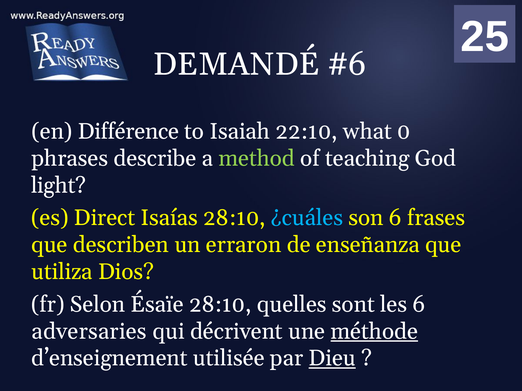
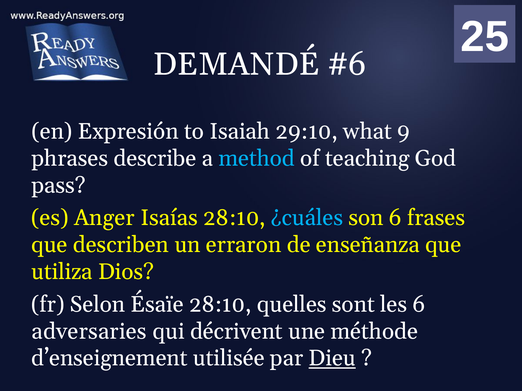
Différence: Différence -> Expresión
22:10: 22:10 -> 29:10
0: 0 -> 9
method colour: light green -> light blue
light: light -> pass
Direct: Direct -> Anger
méthode underline: present -> none
